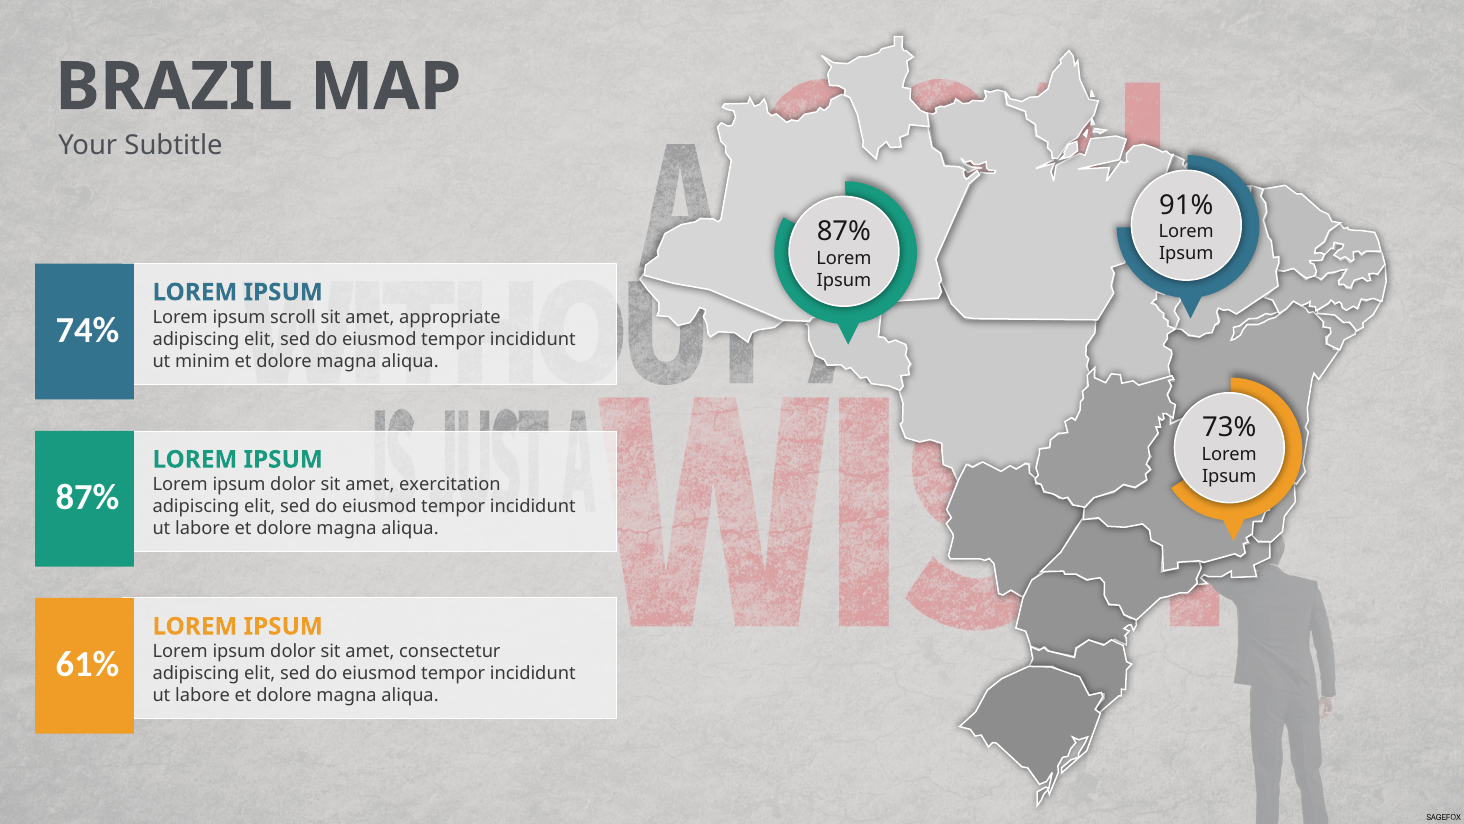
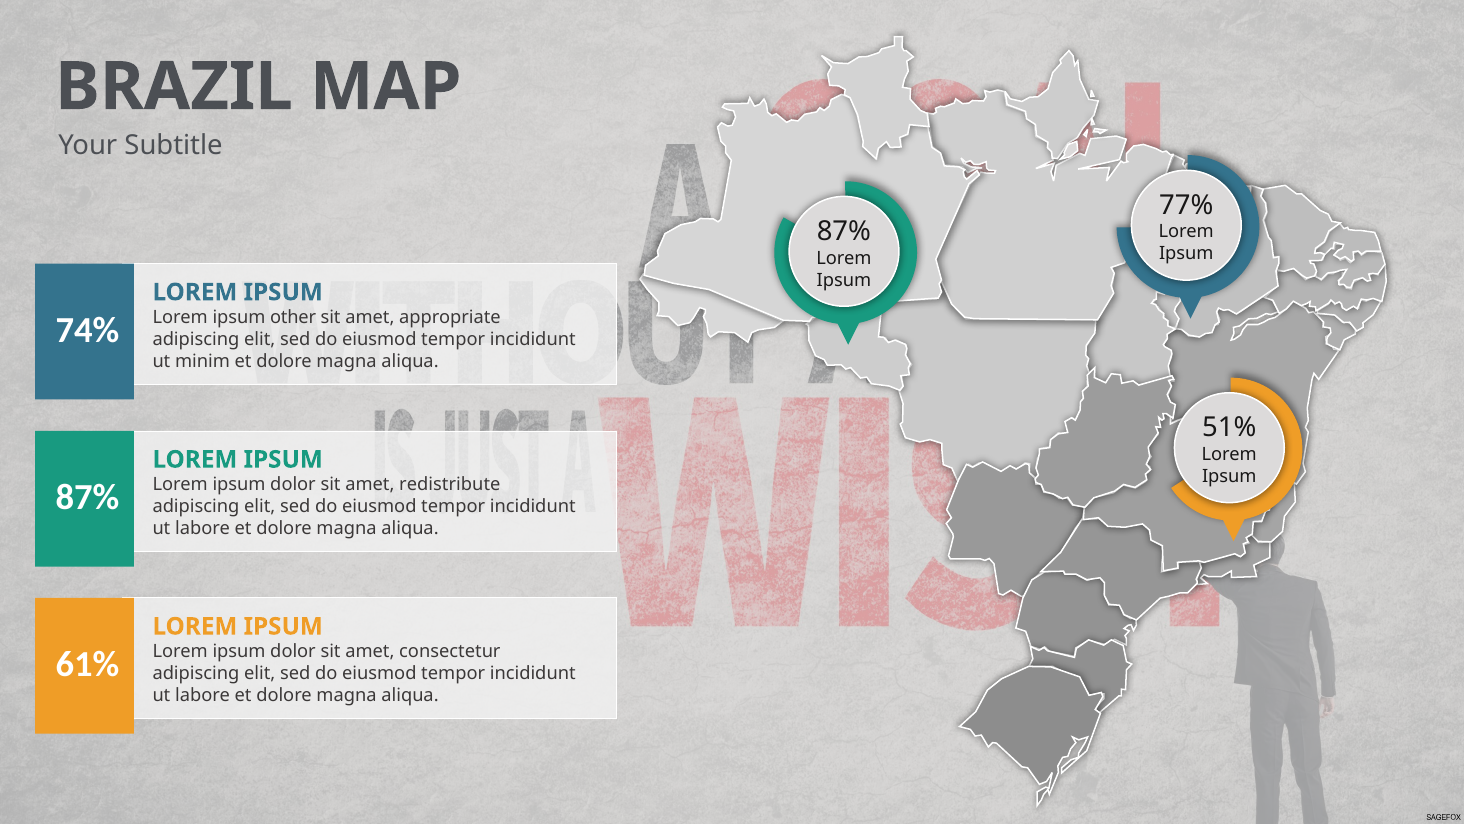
91%: 91% -> 77%
scroll: scroll -> other
73%: 73% -> 51%
exercitation: exercitation -> redistribute
